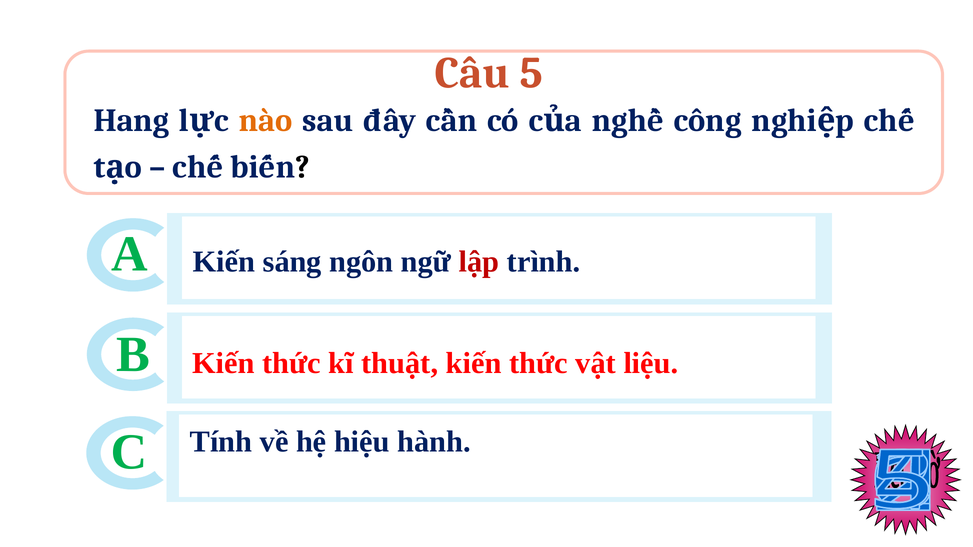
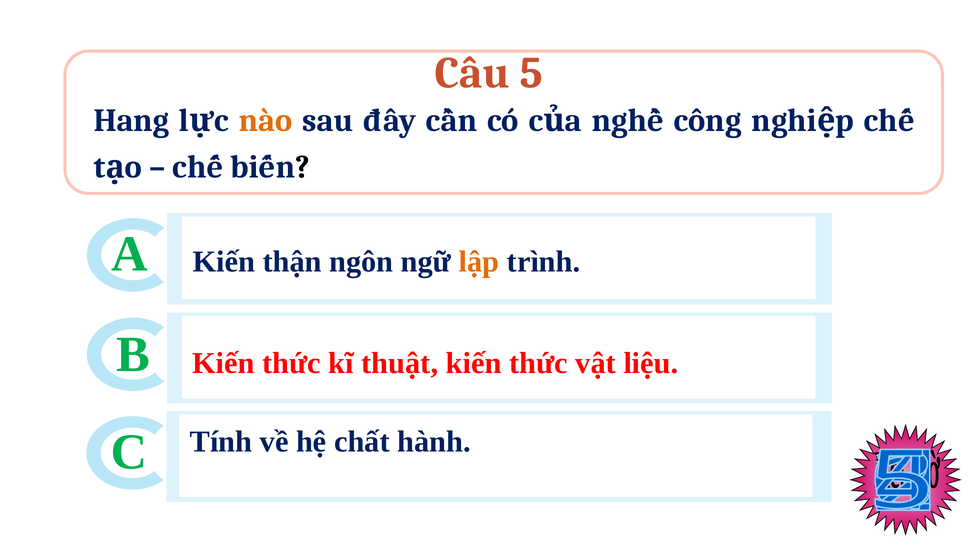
sáng: sáng -> thận
lập colour: red -> orange
hiệu: hiệu -> chất
